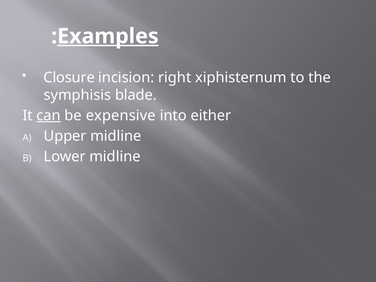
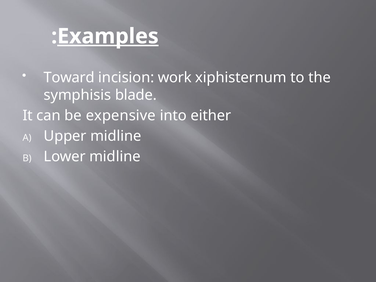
Closure: Closure -> Toward
right: right -> work
can underline: present -> none
